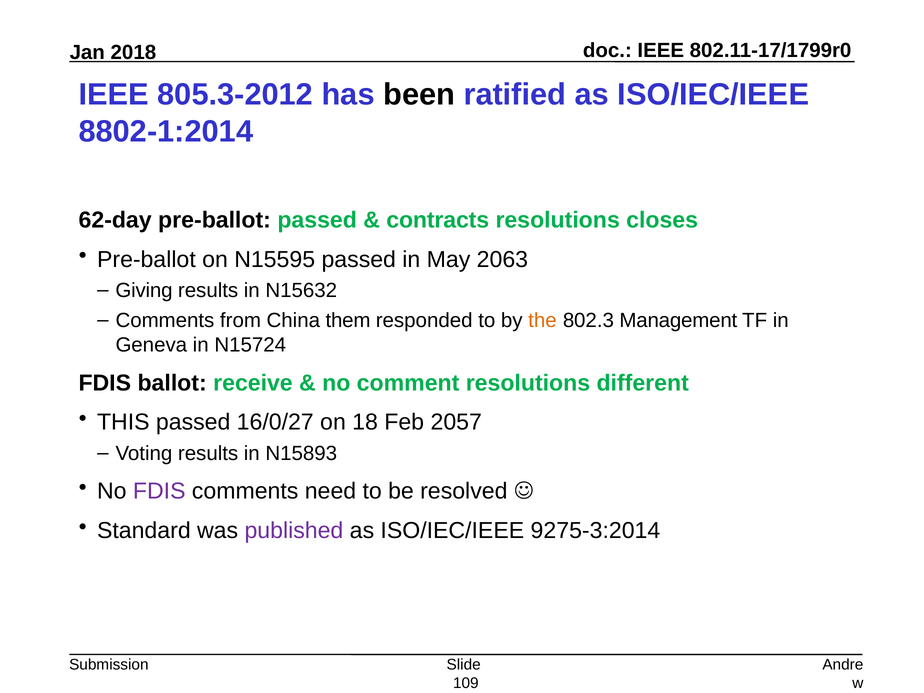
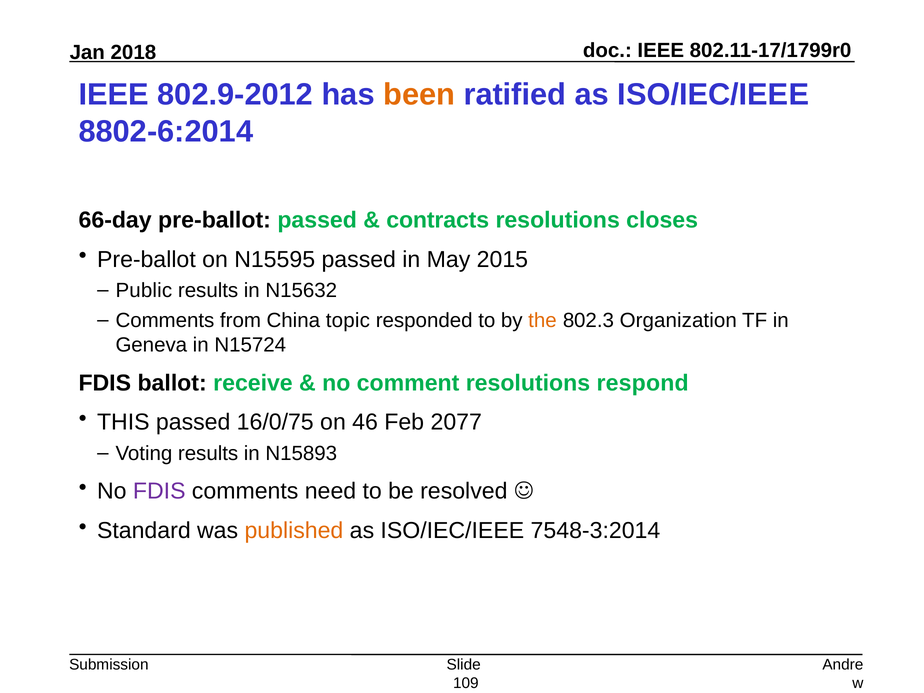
805.3-2012: 805.3-2012 -> 802.9-2012
been colour: black -> orange
8802-1:2014: 8802-1:2014 -> 8802-6:2014
62-day: 62-day -> 66-day
2063: 2063 -> 2015
Giving: Giving -> Public
them: them -> topic
Management: Management -> Organization
different: different -> respond
16/0/27: 16/0/27 -> 16/0/75
18: 18 -> 46
2057: 2057 -> 2077
published colour: purple -> orange
9275-3:2014: 9275-3:2014 -> 7548-3:2014
